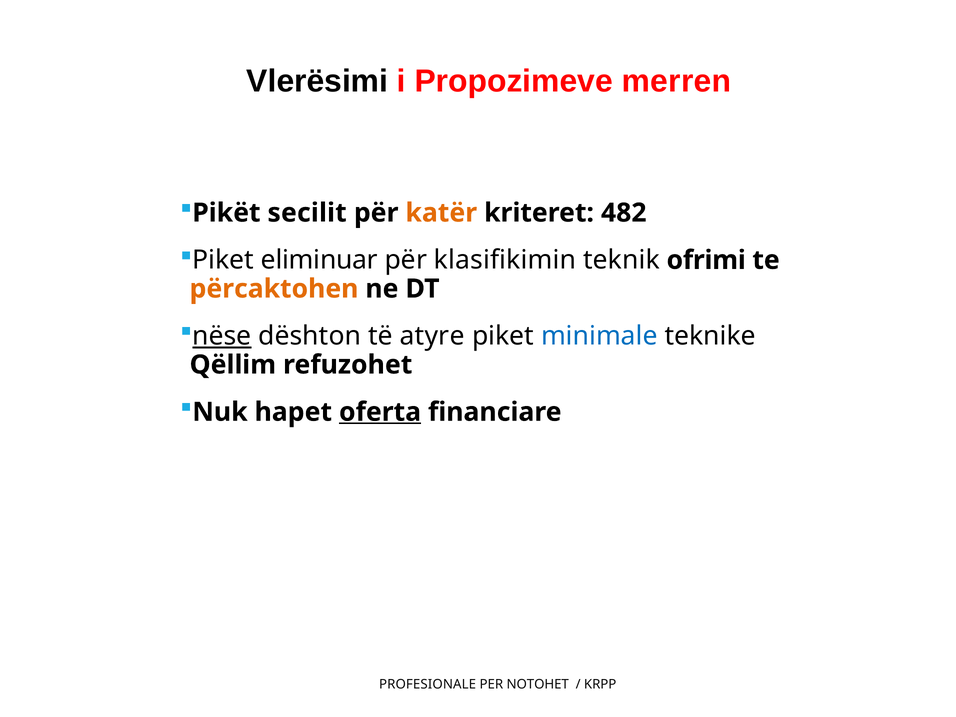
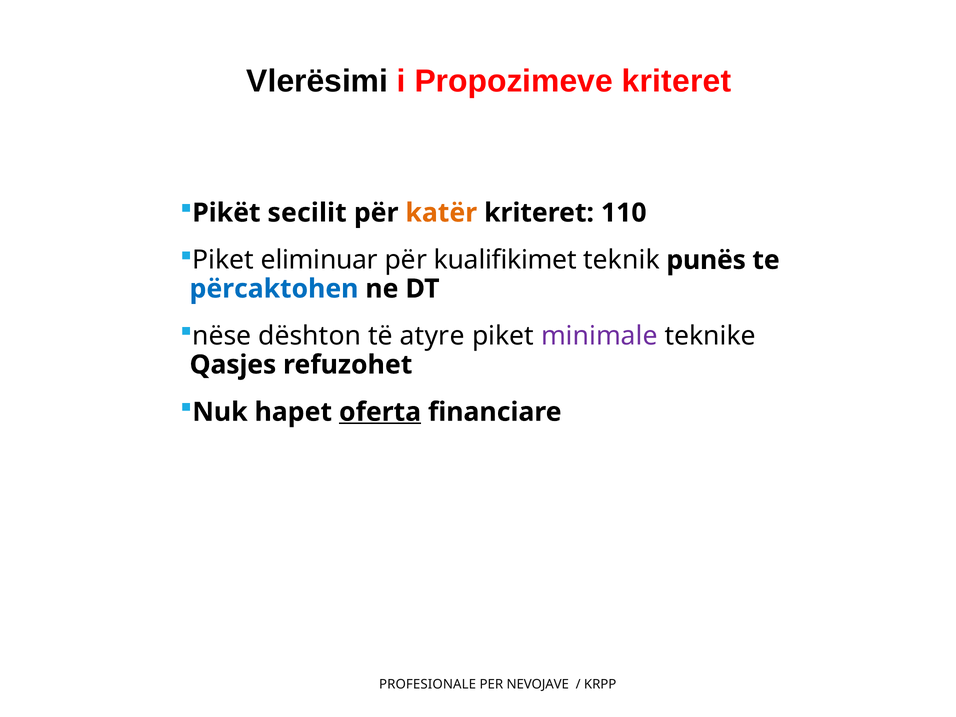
Propozimeve merren: merren -> kriteret
482: 482 -> 110
klasifikimin: klasifikimin -> kualifikimet
ofrimi: ofrimi -> punës
përcaktohen colour: orange -> blue
nëse underline: present -> none
minimale colour: blue -> purple
Qëllim: Qëllim -> Qasjes
NOTOHET: NOTOHET -> NEVOJAVE
